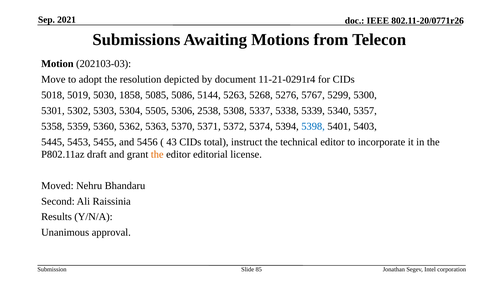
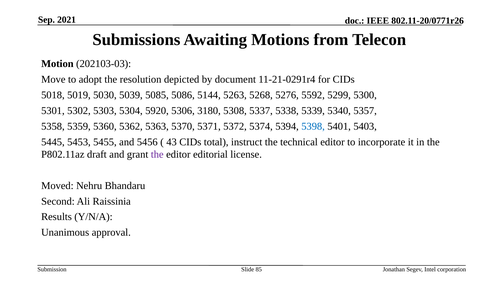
1858: 1858 -> 5039
5767: 5767 -> 5592
5505: 5505 -> 5920
2538: 2538 -> 3180
the at (157, 154) colour: orange -> purple
